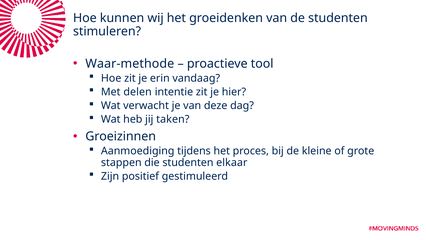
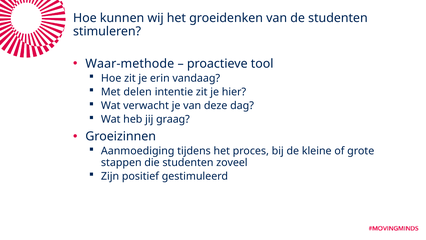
taken: taken -> graag
elkaar: elkaar -> zoveel
